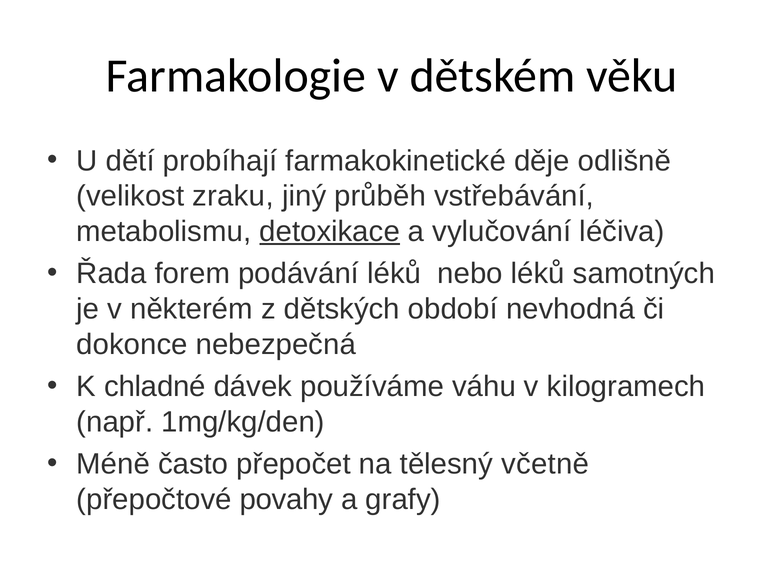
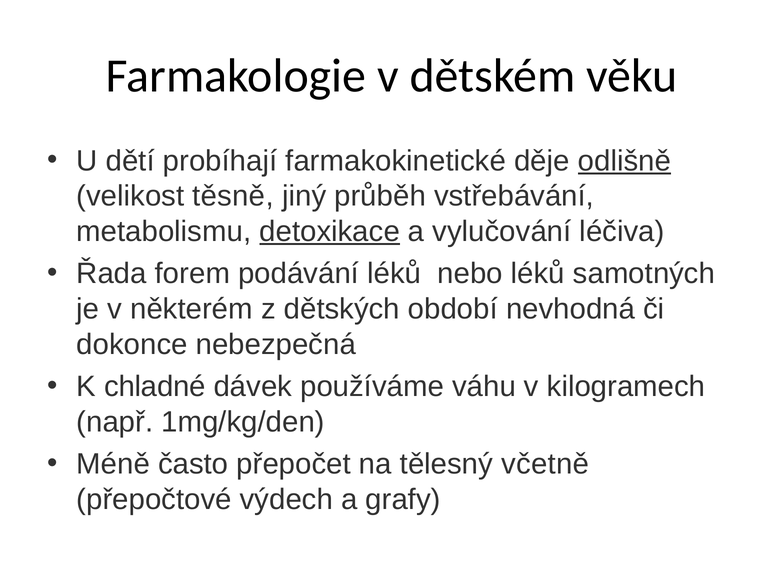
odlišně underline: none -> present
zraku: zraku -> těsně
povahy: povahy -> výdech
